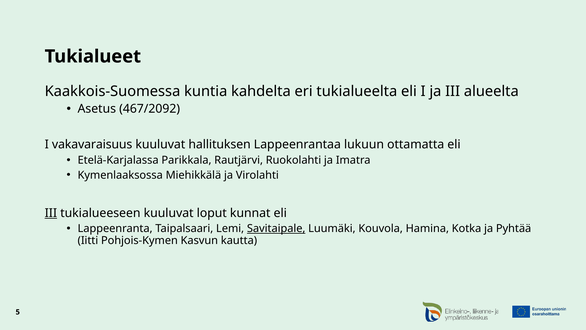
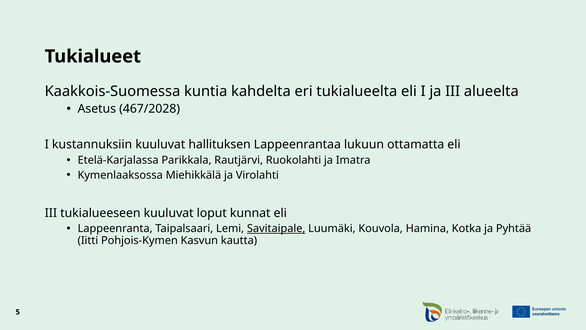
467/2092: 467/2092 -> 467/2028
vakavaraisuus: vakavaraisuus -> kustannuksiin
III at (51, 213) underline: present -> none
